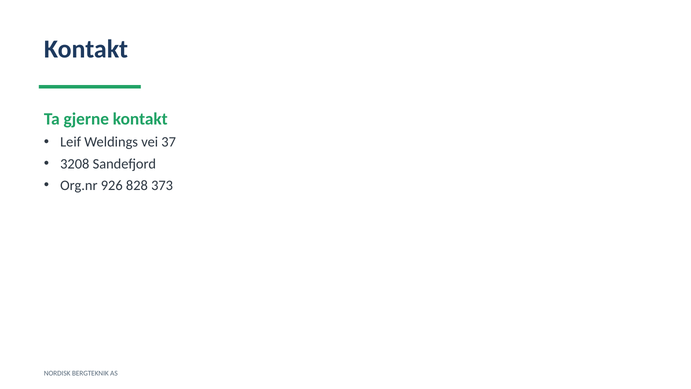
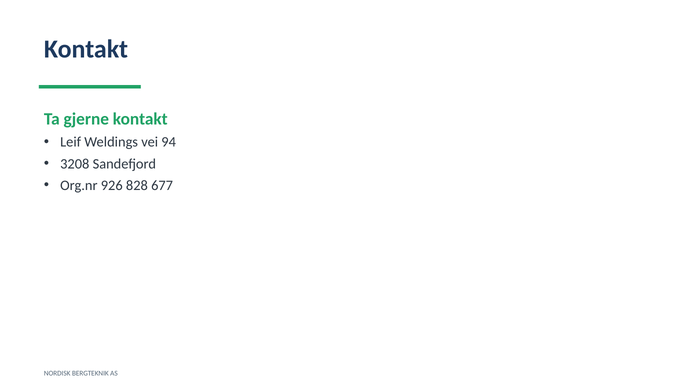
37: 37 -> 94
373: 373 -> 677
